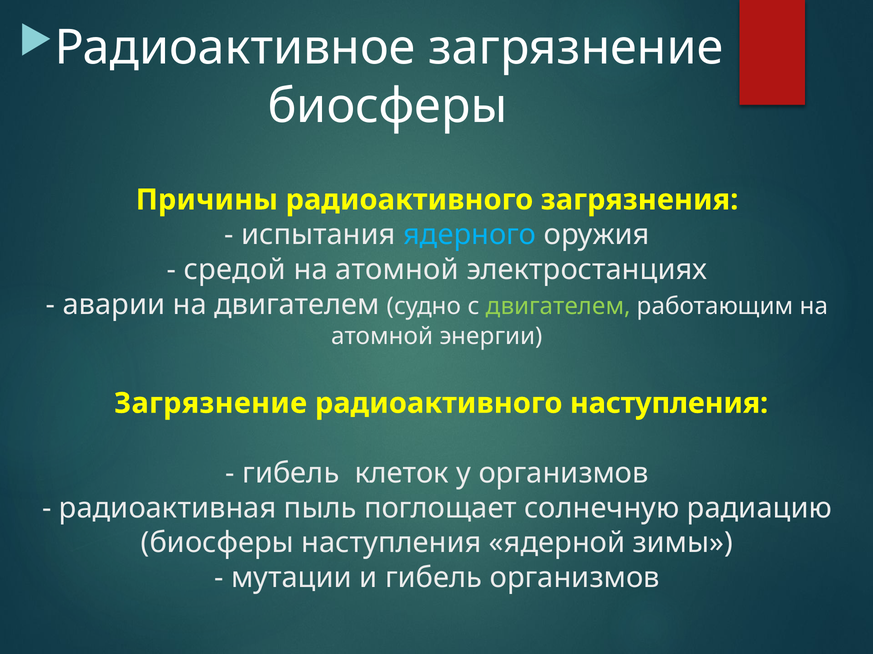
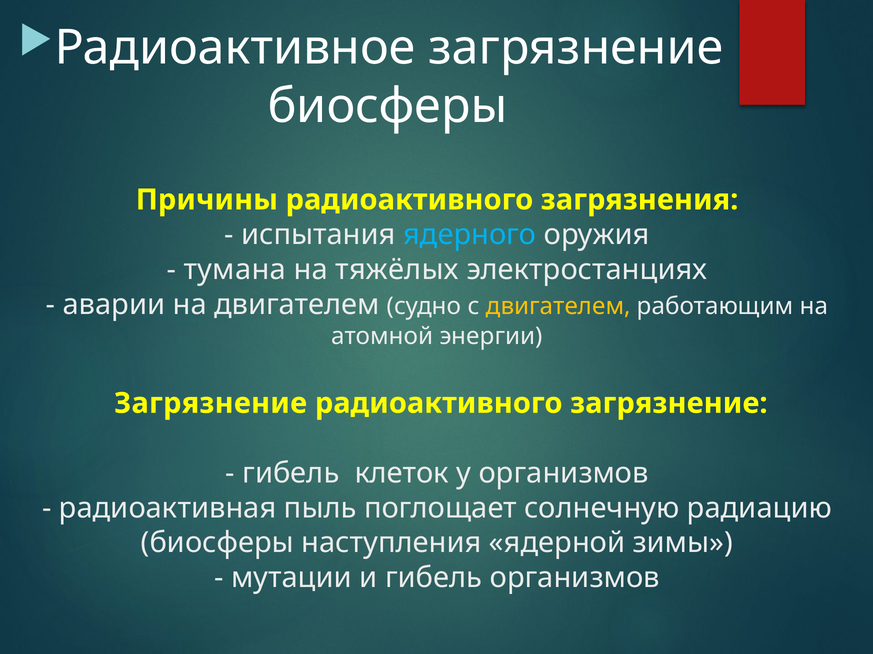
средой: средой -> тумана
атомной at (397, 270): атомной -> тяжёлых
двигателем at (558, 306) colour: light green -> yellow
радиоактивного наступления: наступления -> загрязнение
